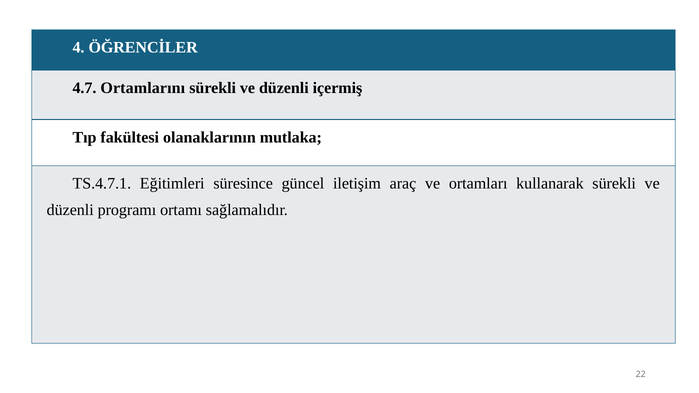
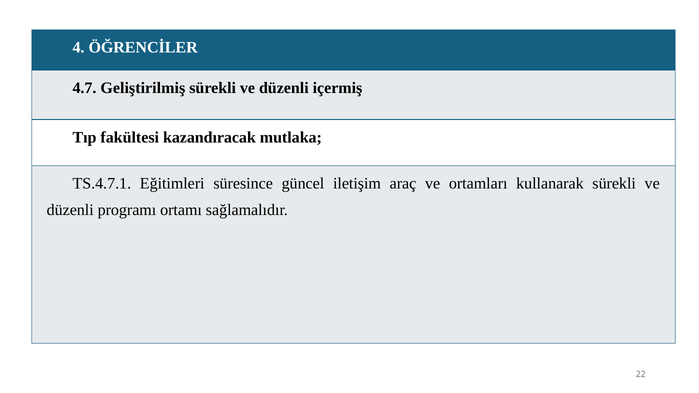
Ortamlarını: Ortamlarını -> Geliştirilmiş
olanaklarının: olanaklarının -> kazandıracak
